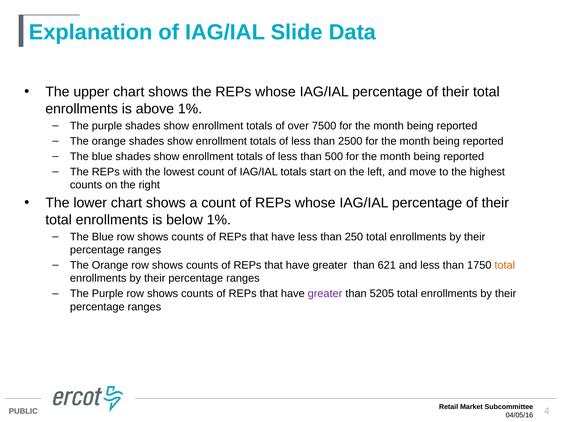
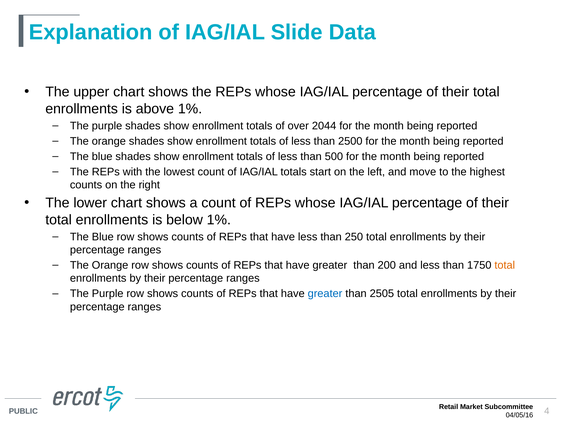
7500: 7500 -> 2044
621: 621 -> 200
greater at (325, 293) colour: purple -> blue
5205: 5205 -> 2505
